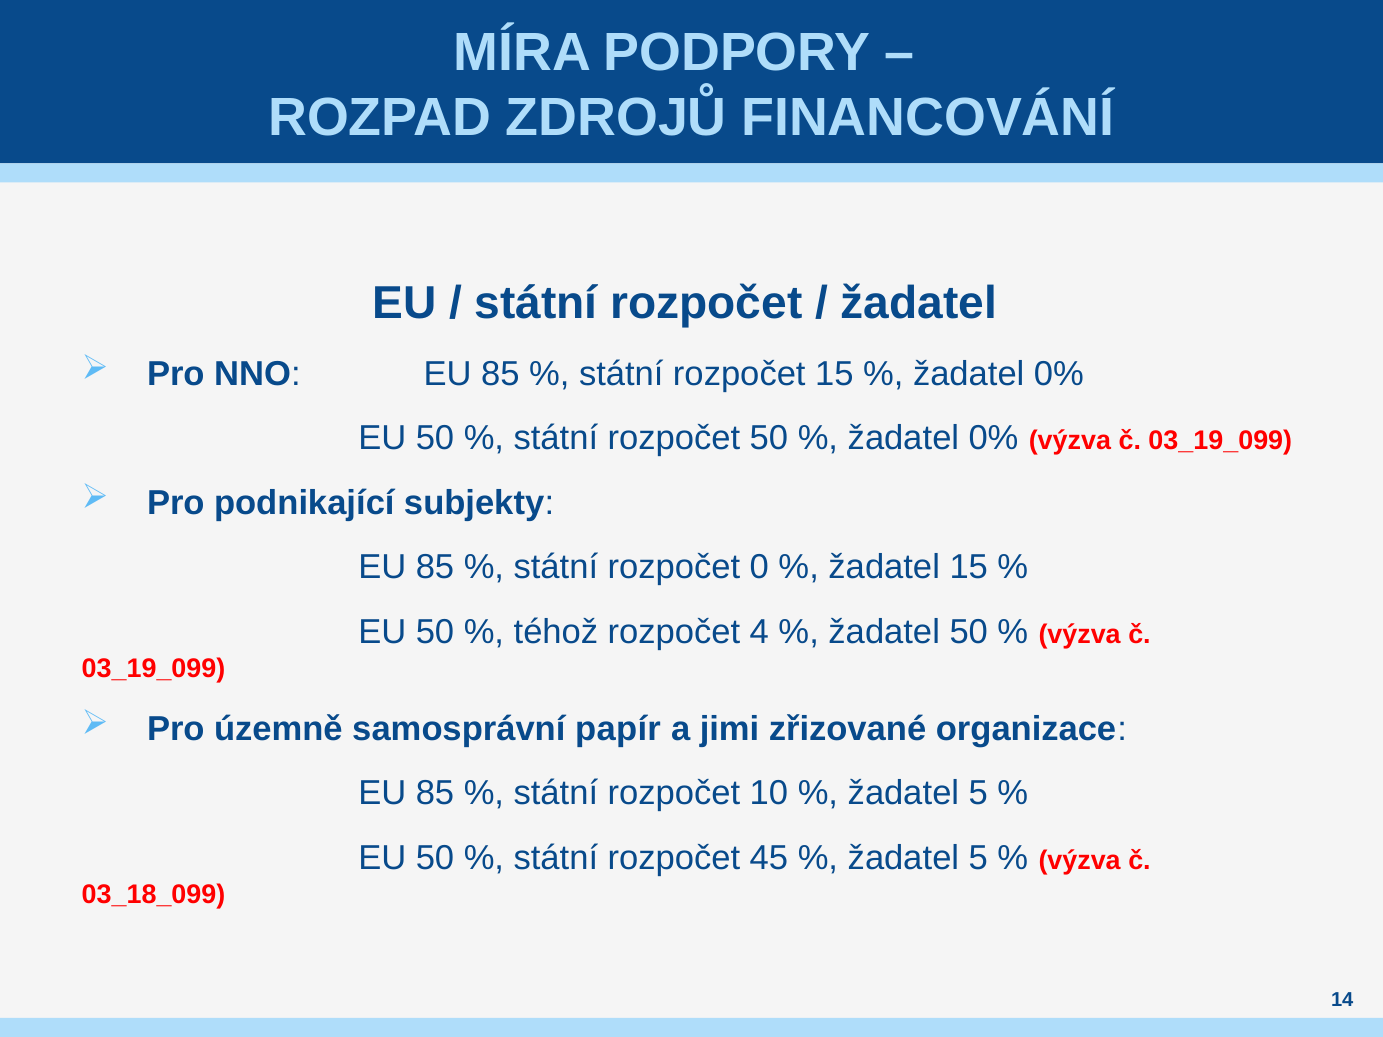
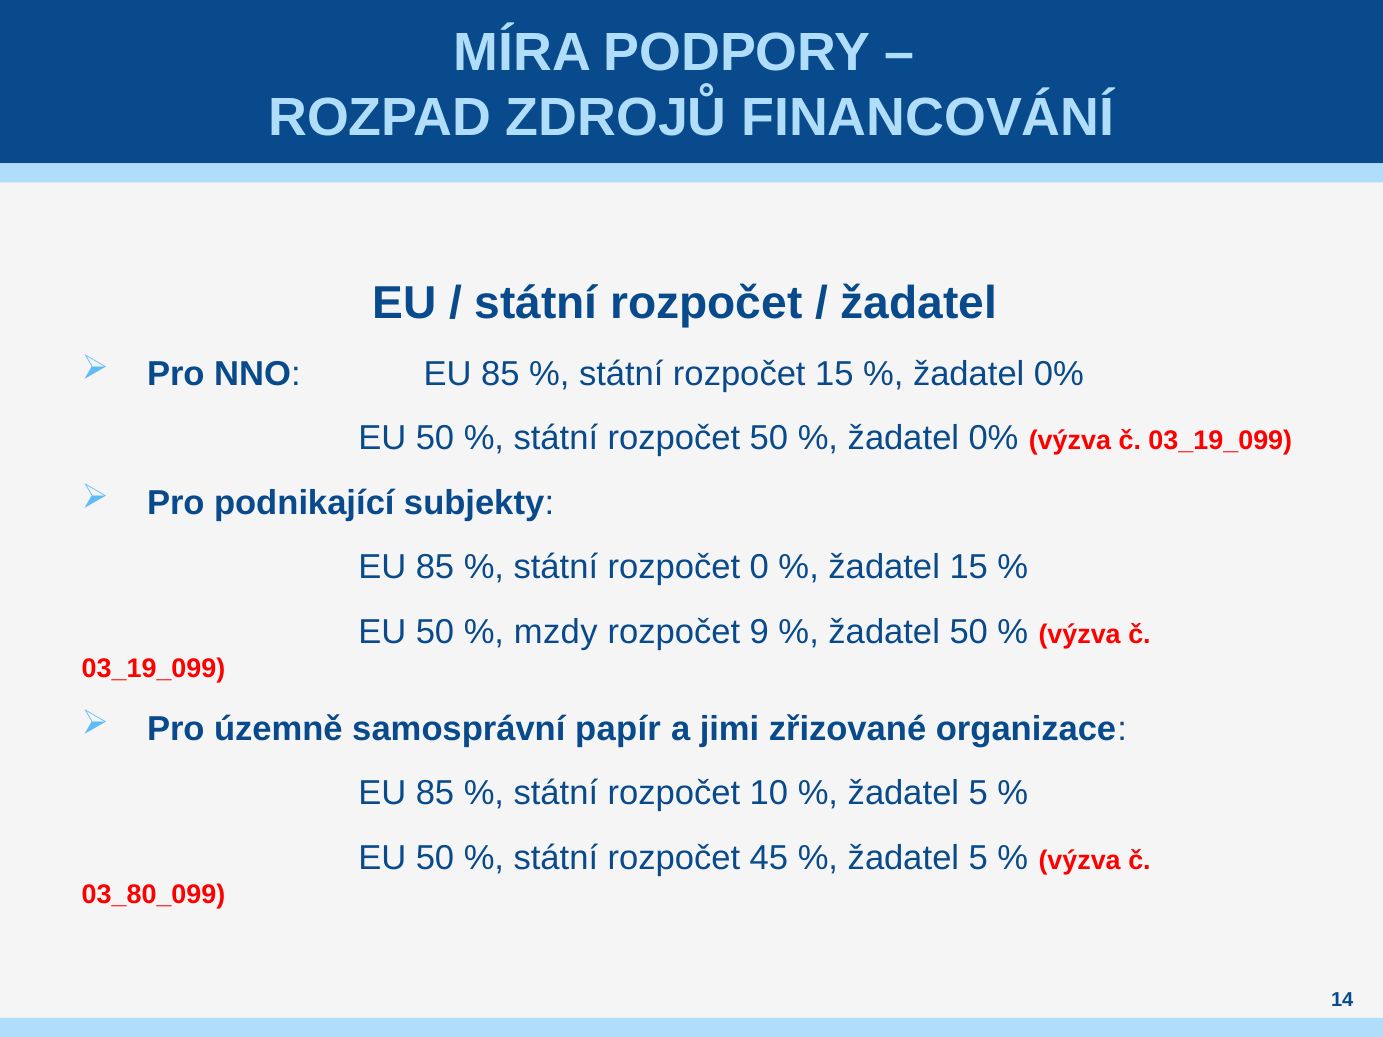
téhož: téhož -> mzdy
4: 4 -> 9
03_18_099: 03_18_099 -> 03_80_099
